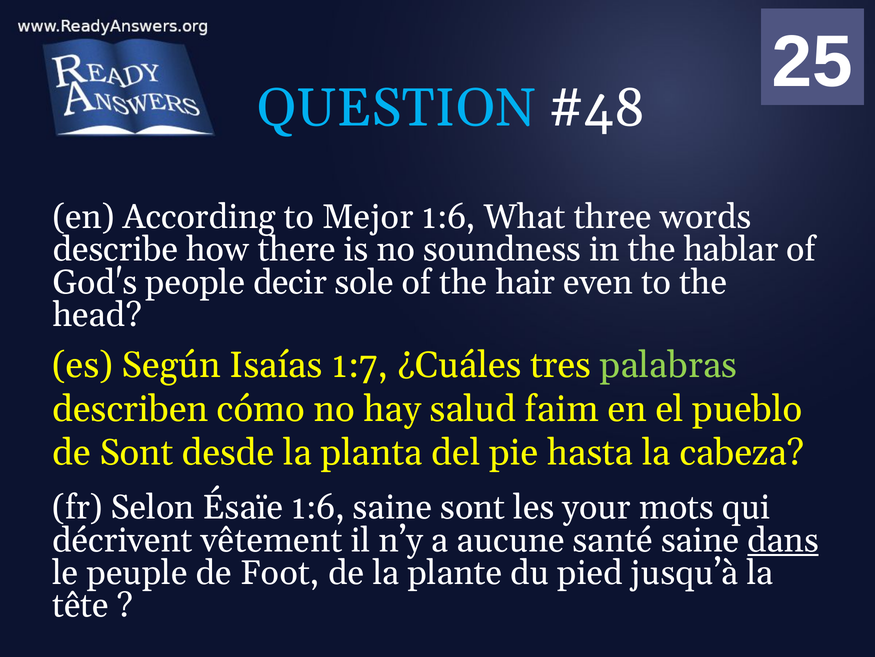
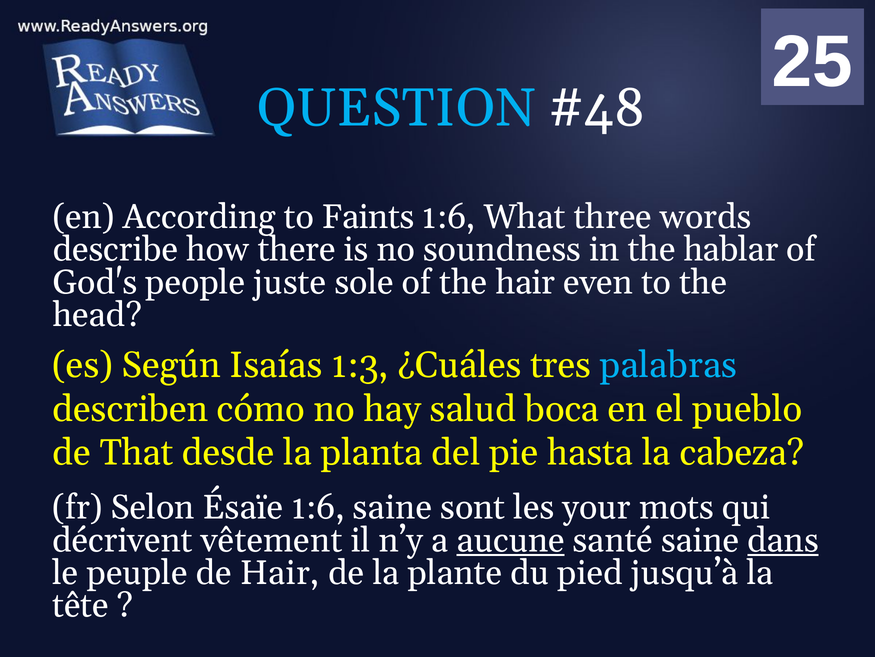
Mejor: Mejor -> Faints
decir: decir -> juste
1:7: 1:7 -> 1:3
palabras colour: light green -> light blue
faim: faim -> boca
de Sont: Sont -> That
aucune underline: none -> present
de Foot: Foot -> Hair
